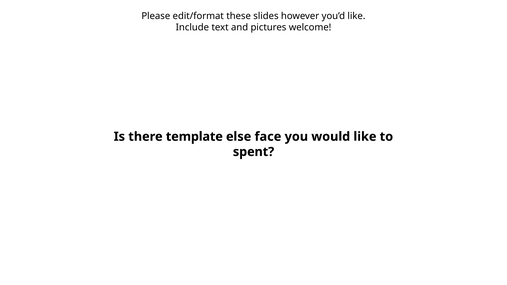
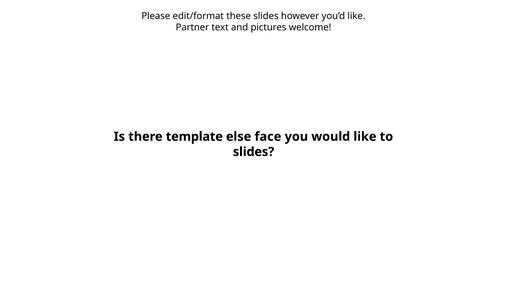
Include: Include -> Partner
spent at (254, 152): spent -> slides
